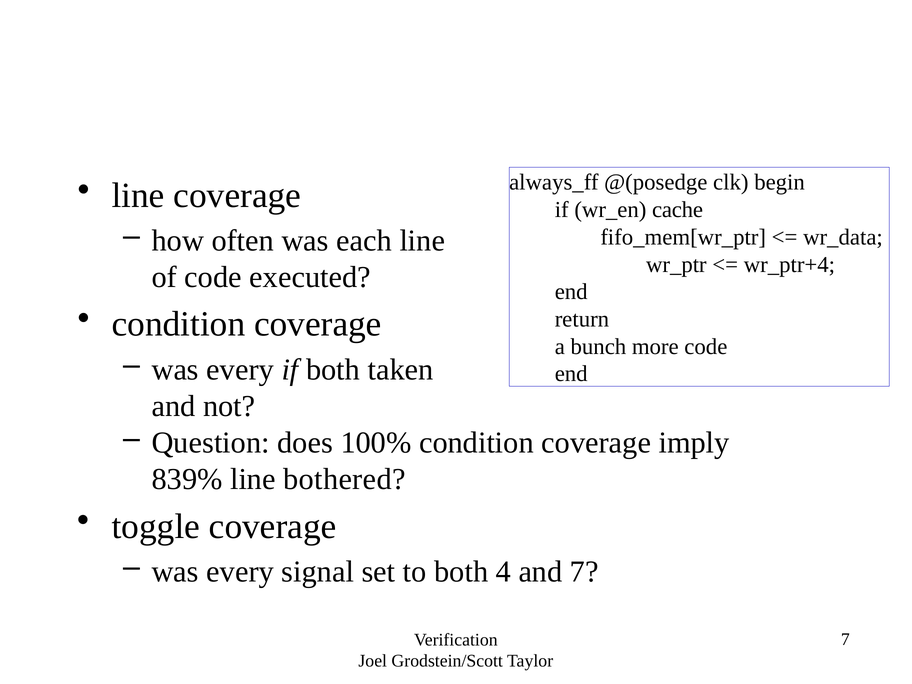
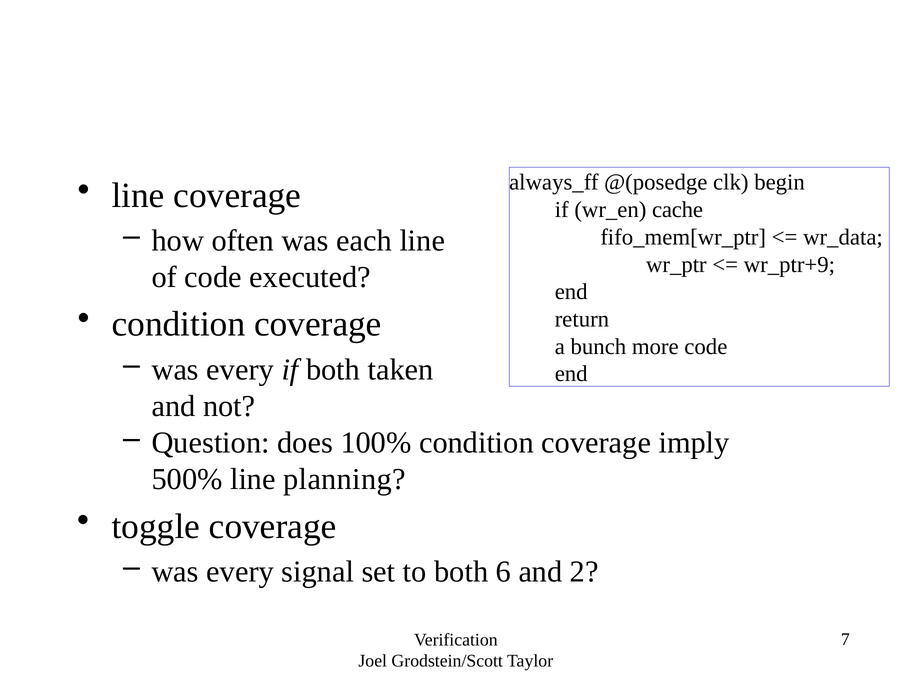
wr_ptr+4: wr_ptr+4 -> wr_ptr+9
839%: 839% -> 500%
bothered: bothered -> planning
4: 4 -> 6
and 7: 7 -> 2
